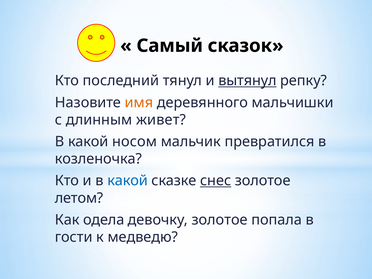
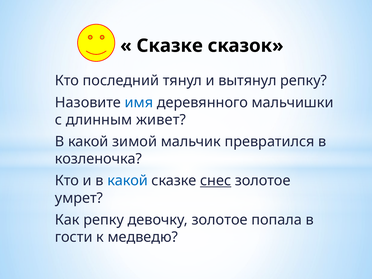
Самый at (170, 46): Самый -> Сказке
вытянул underline: present -> none
имя colour: orange -> blue
носом: носом -> зимой
летом: летом -> умрет
Как одела: одела -> репку
